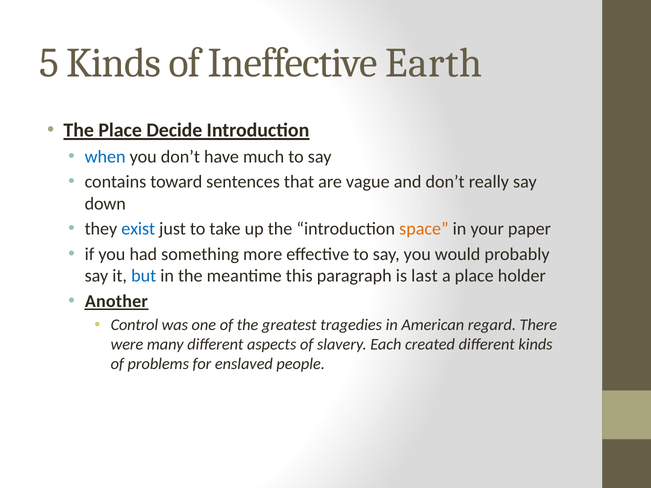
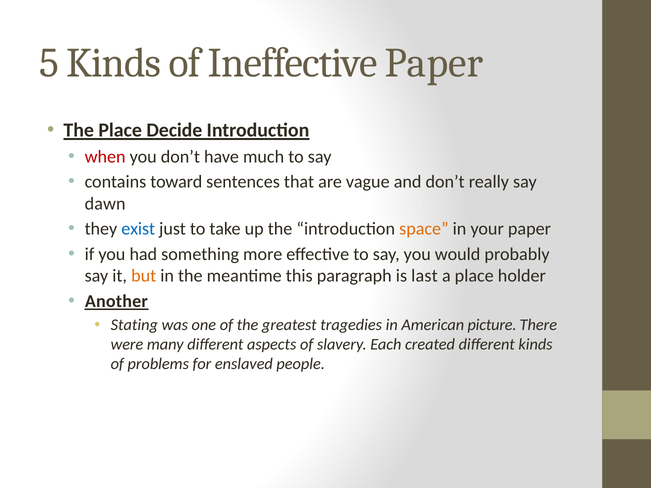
Ineffective Earth: Earth -> Paper
when colour: blue -> red
down: down -> dawn
but colour: blue -> orange
Control: Control -> Stating
regard: regard -> picture
